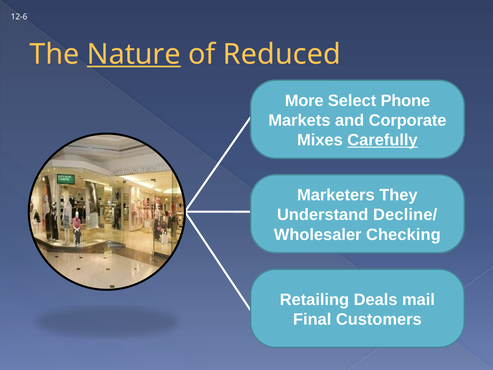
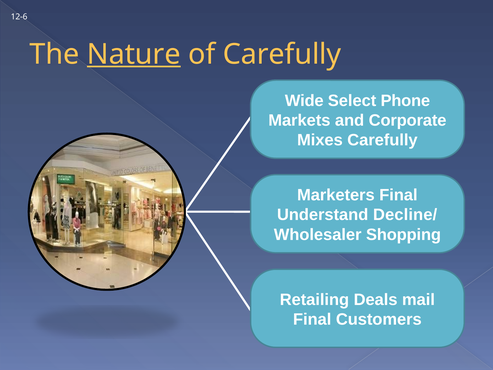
of Reduced: Reduced -> Carefully
More: More -> Wide
Carefully at (382, 140) underline: present -> none
Marketers They: They -> Final
Checking: Checking -> Shopping
